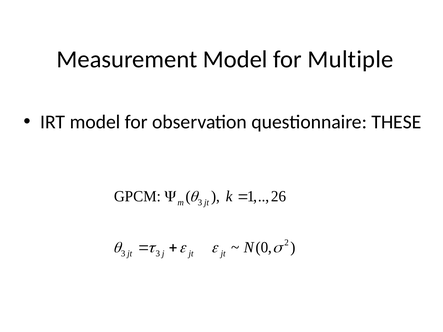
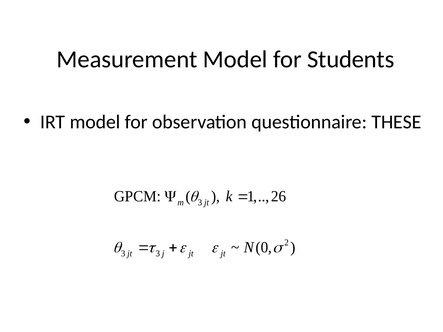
Multiple: Multiple -> Students
